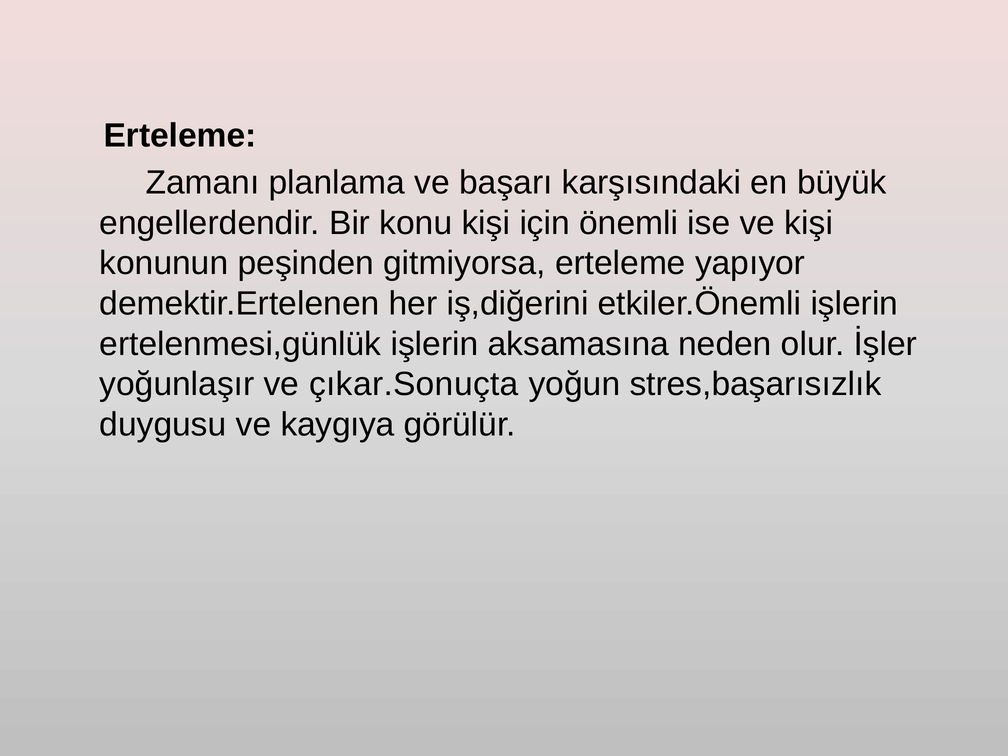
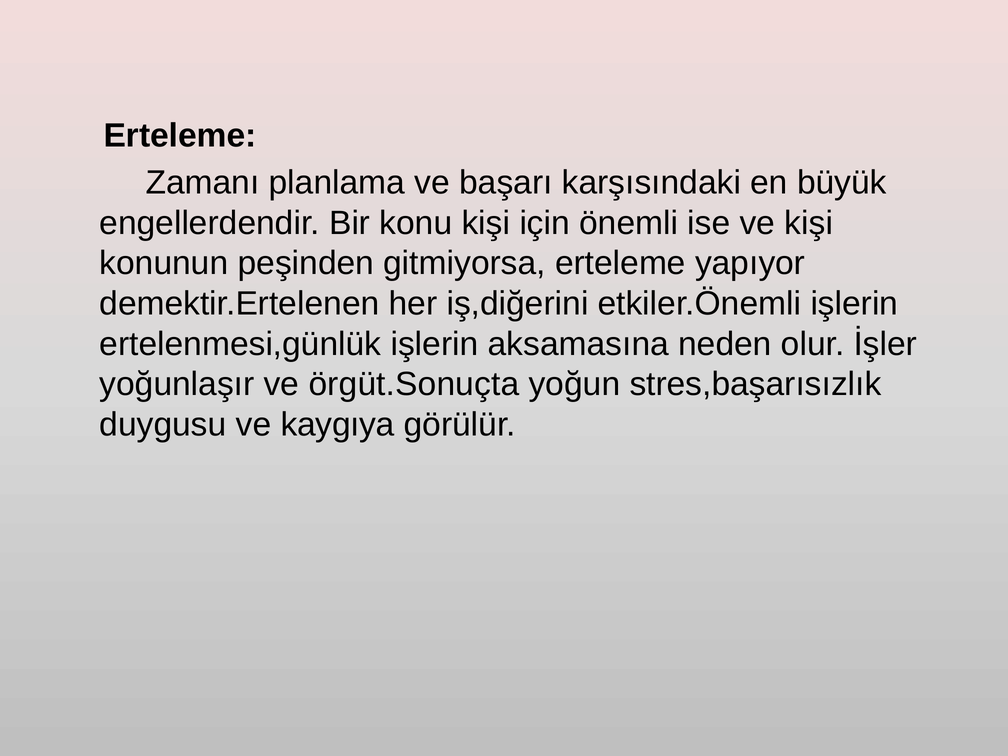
çıkar.Sonuçta: çıkar.Sonuçta -> örgüt.Sonuçta
